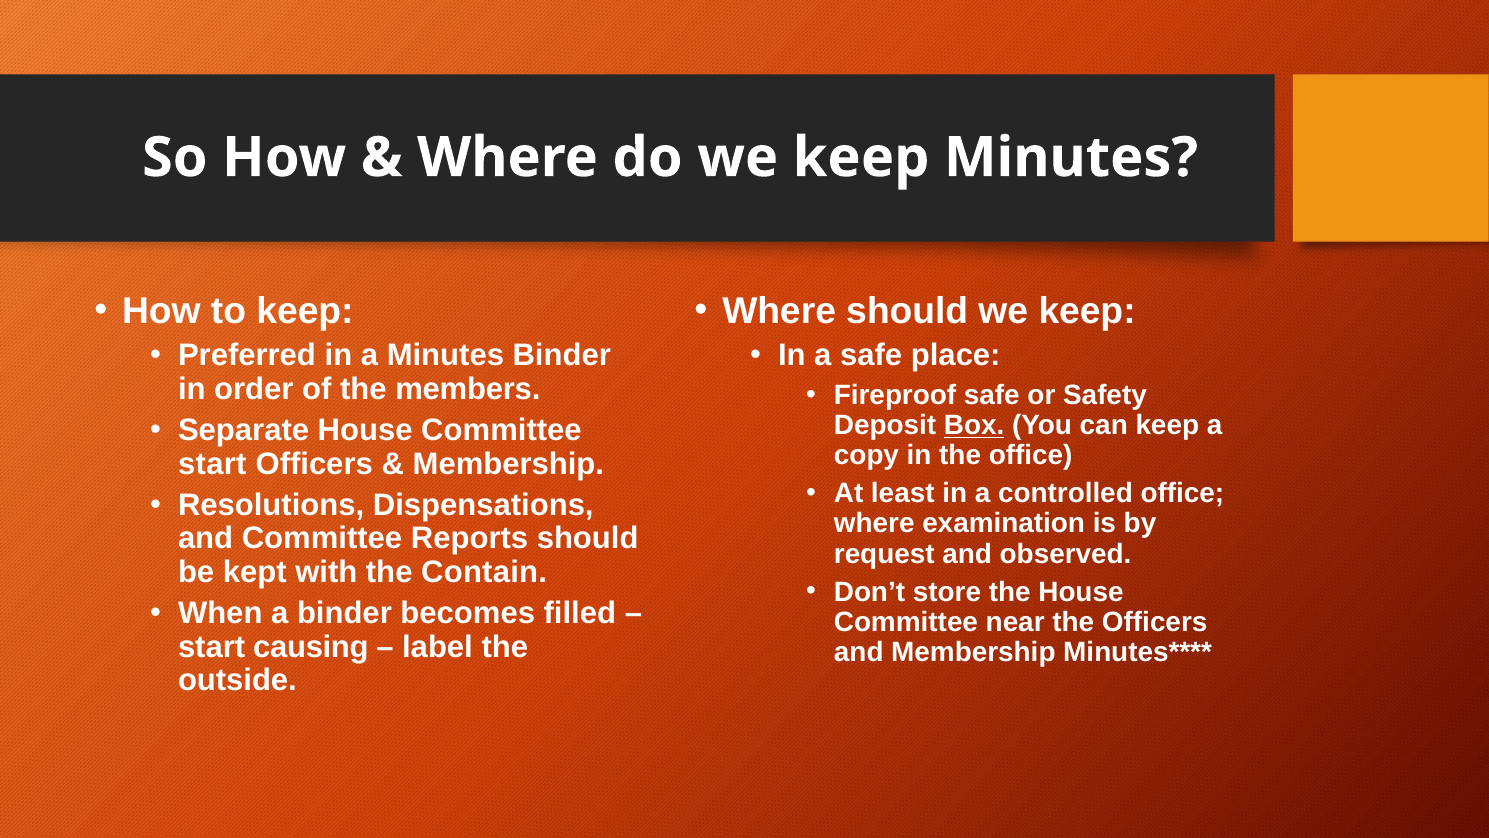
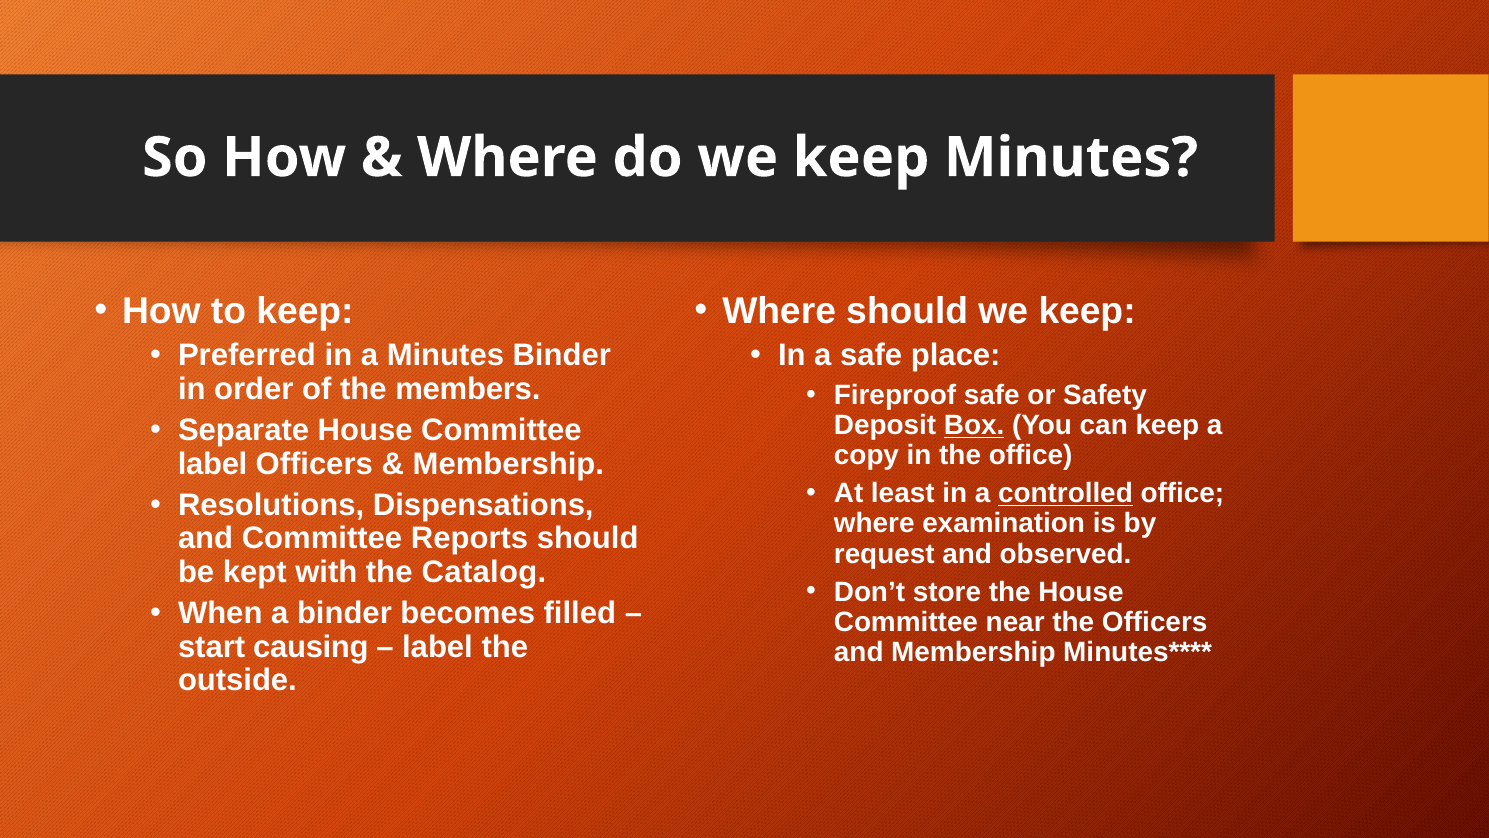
start at (212, 464): start -> label
controlled underline: none -> present
Contain: Contain -> Catalog
